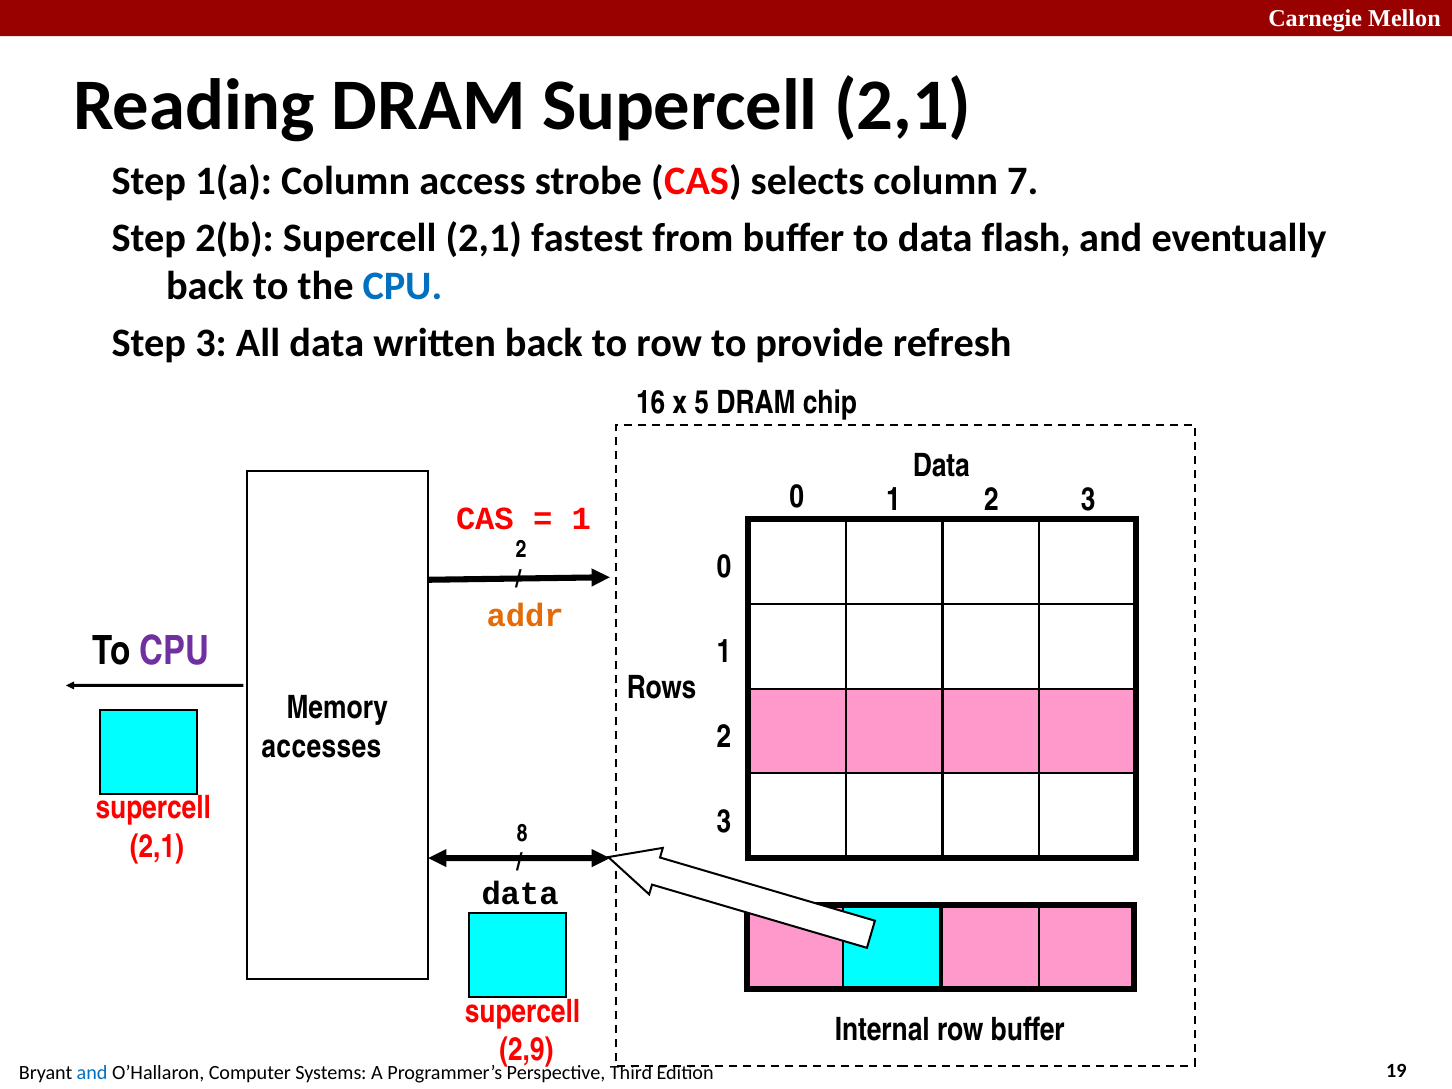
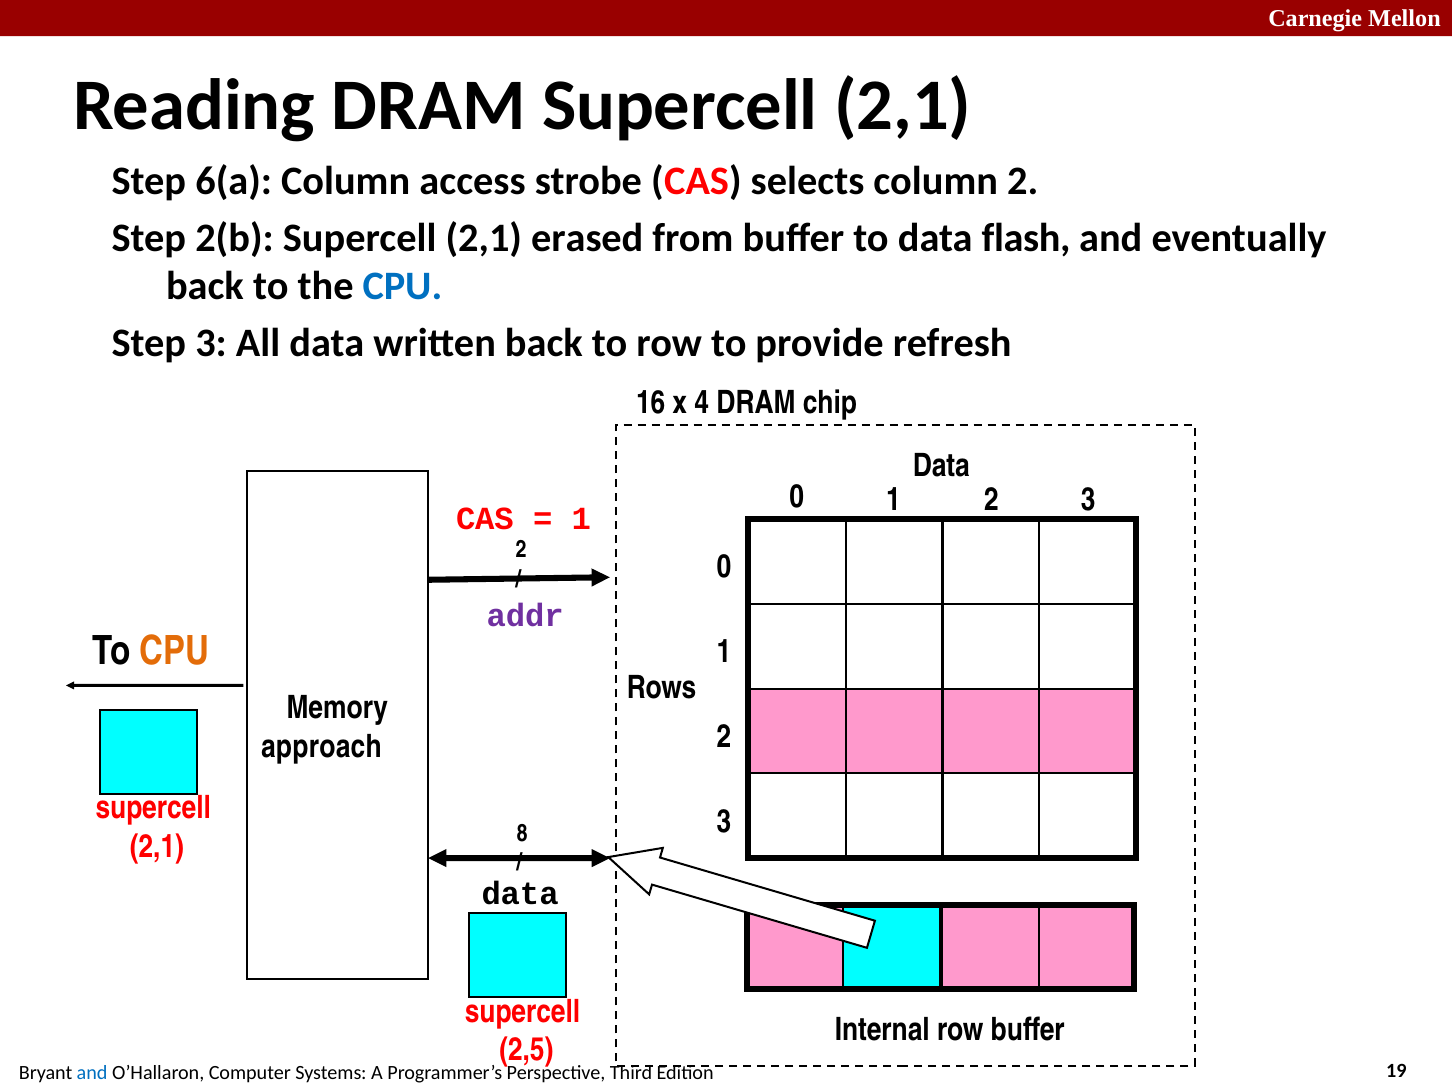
1(a: 1(a -> 6(a
column 7: 7 -> 2
fastest: fastest -> erased
5: 5 -> 4
addr colour: orange -> purple
CPU at (175, 651) colour: purple -> orange
accesses: accesses -> approach
2,9: 2,9 -> 2,5
